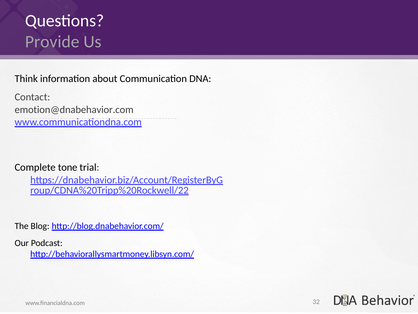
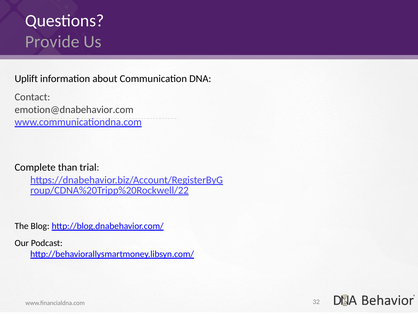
Think: Think -> Uplift
tone: tone -> than
